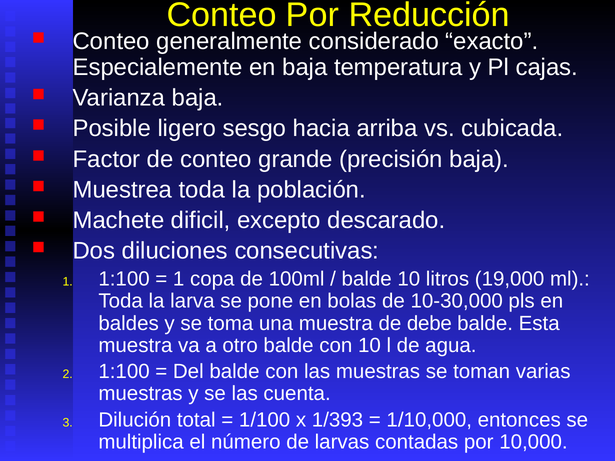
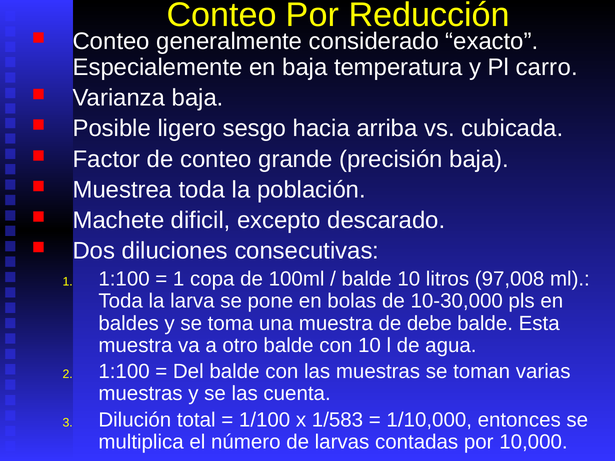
cajas: cajas -> carro
19,000: 19,000 -> 97,008
1/393: 1/393 -> 1/583
